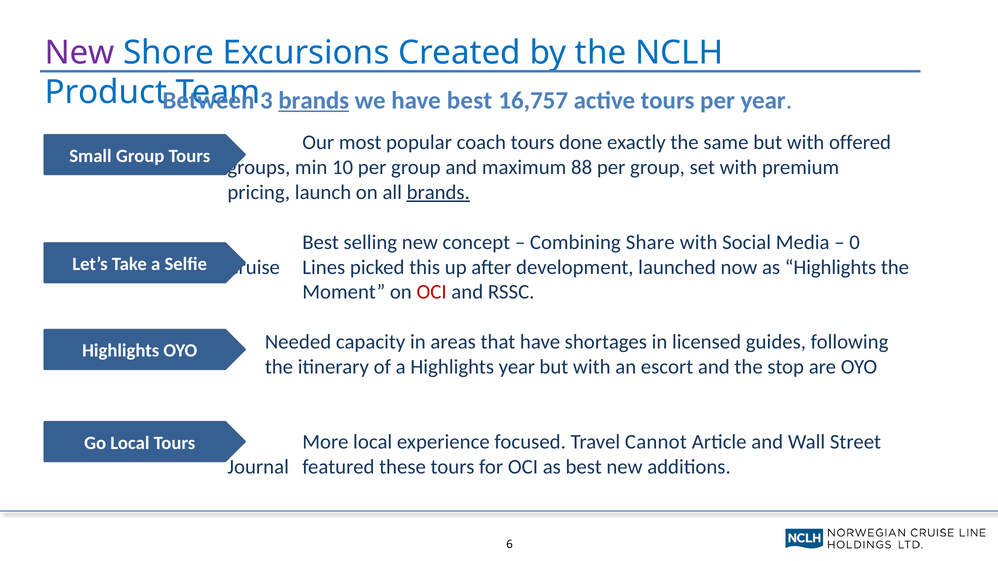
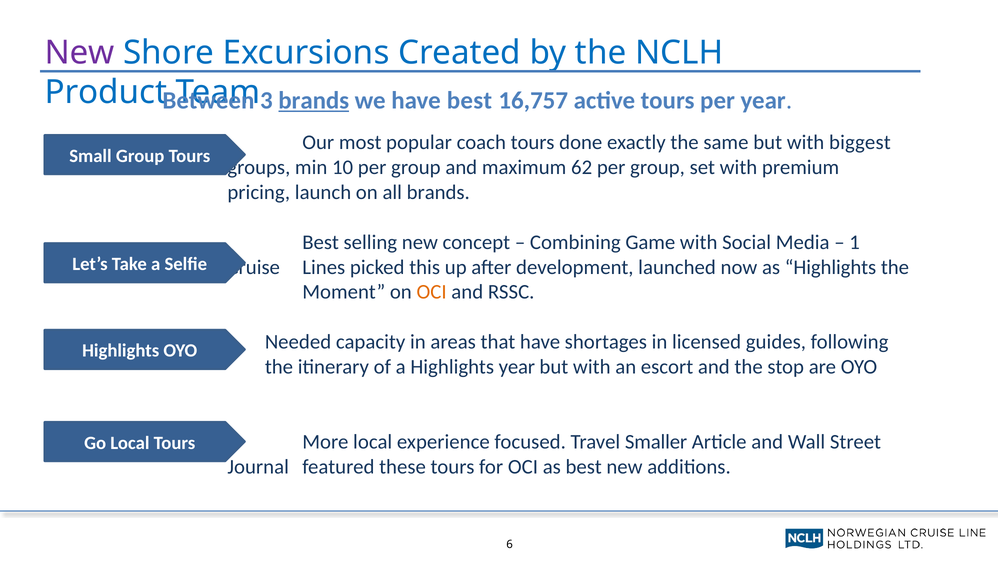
offered: offered -> biggest
88: 88 -> 62
brands at (438, 192) underline: present -> none
Share: Share -> Game
0: 0 -> 1
OCI at (432, 292) colour: red -> orange
Cannot: Cannot -> Smaller
